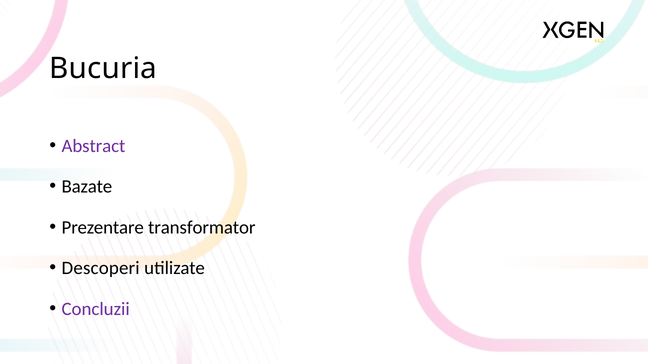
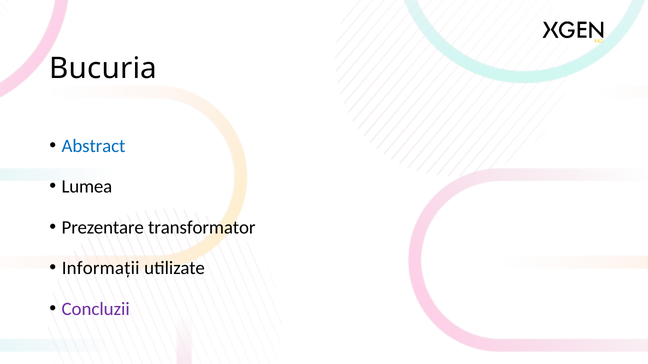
Abstract colour: purple -> blue
Bazate: Bazate -> Lumea
Descoperi: Descoperi -> Informații
